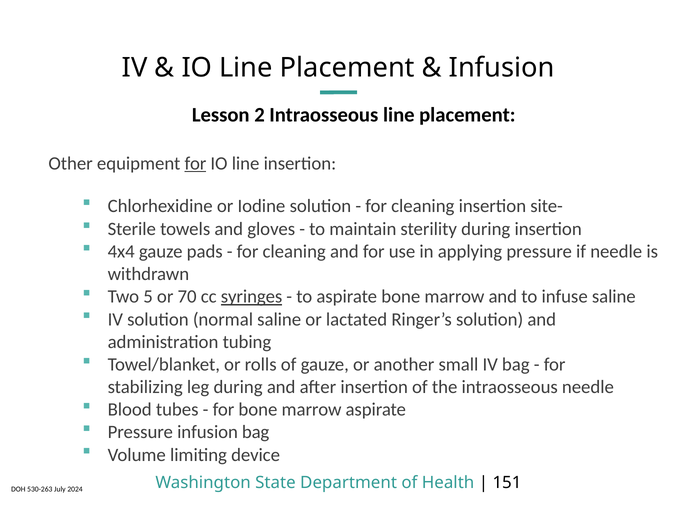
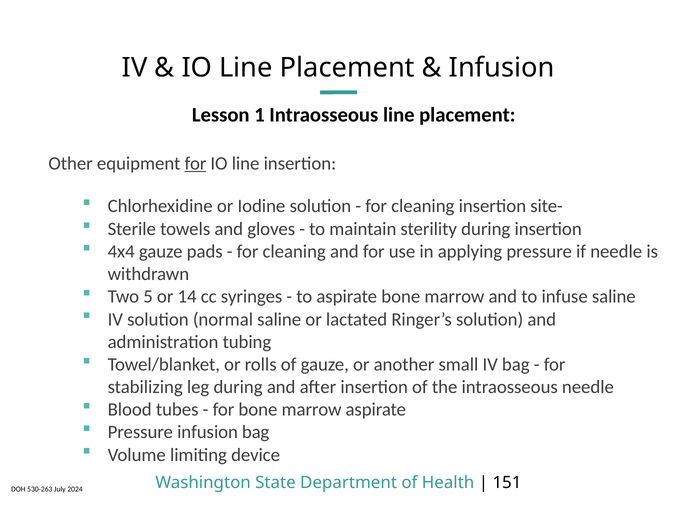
2: 2 -> 1
70: 70 -> 14
syringes underline: present -> none
